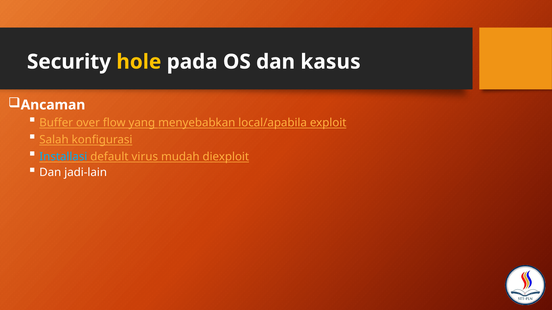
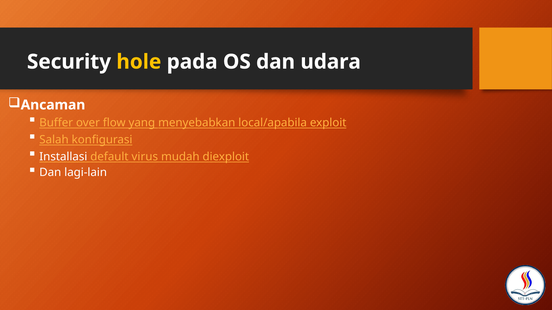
kasus: kasus -> udara
Installasi colour: light blue -> white
jadi-lain: jadi-lain -> lagi-lain
